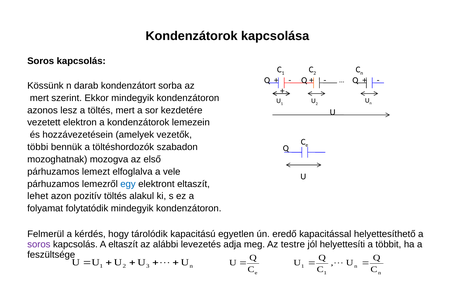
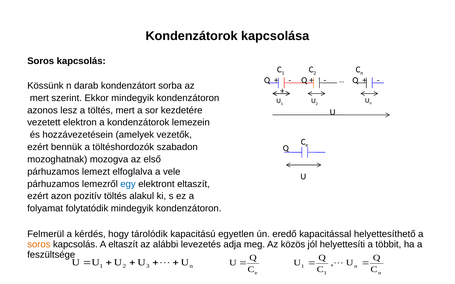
többi at (38, 147): többi -> ezért
lehet at (38, 196): lehet -> ezért
soros at (39, 245) colour: purple -> orange
testre: testre -> közös
